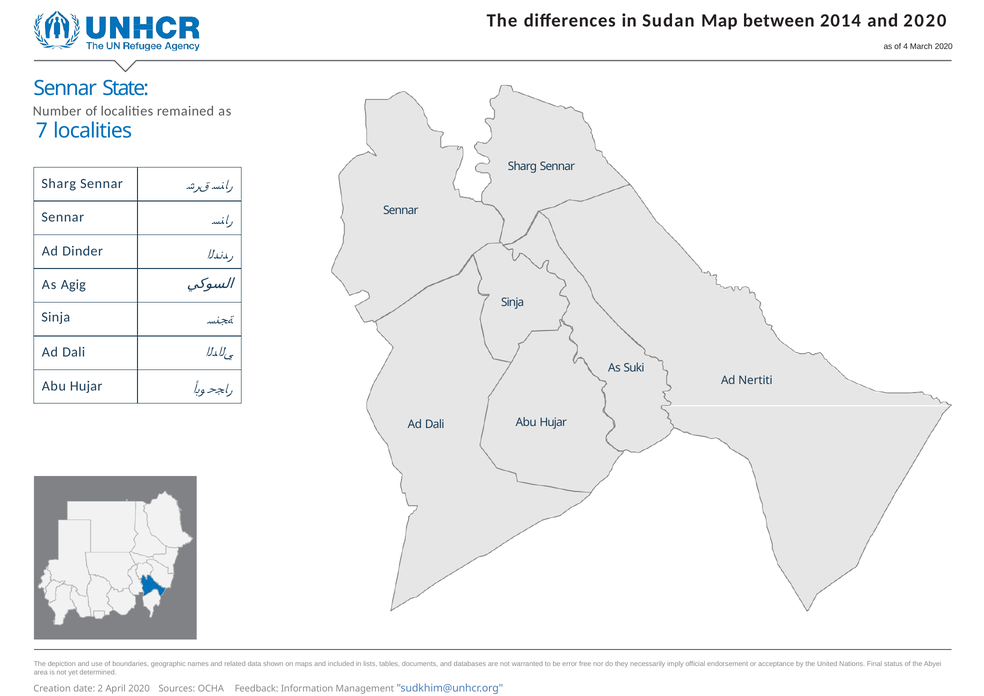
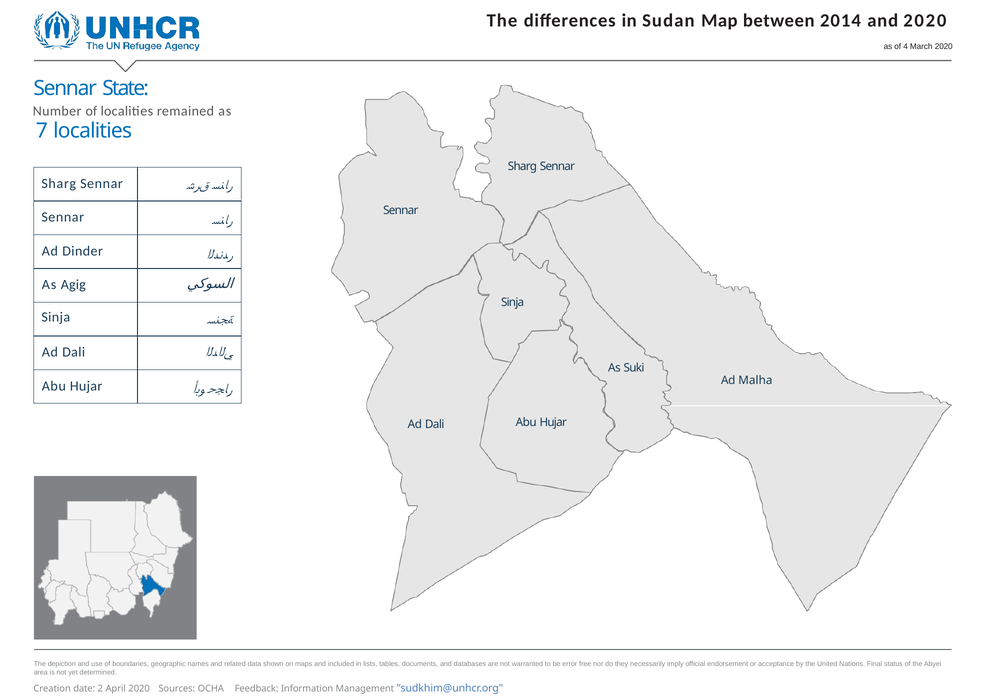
Nertiti: Nertiti -> Malha
